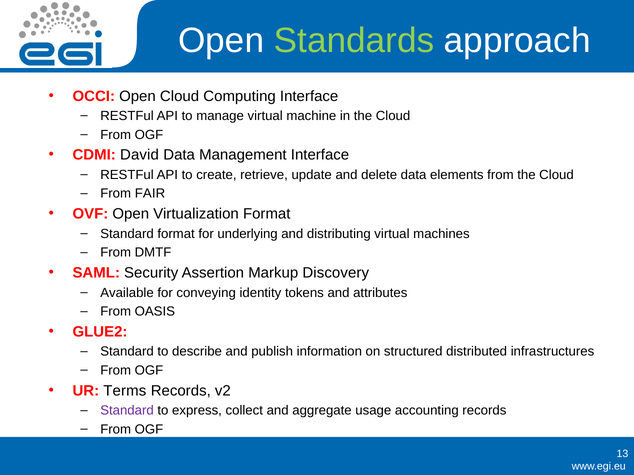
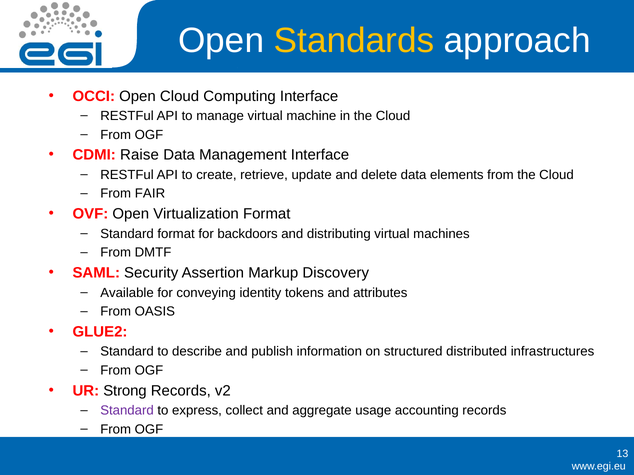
Standards colour: light green -> yellow
David: David -> Raise
underlying: underlying -> backdoors
Terms: Terms -> Strong
